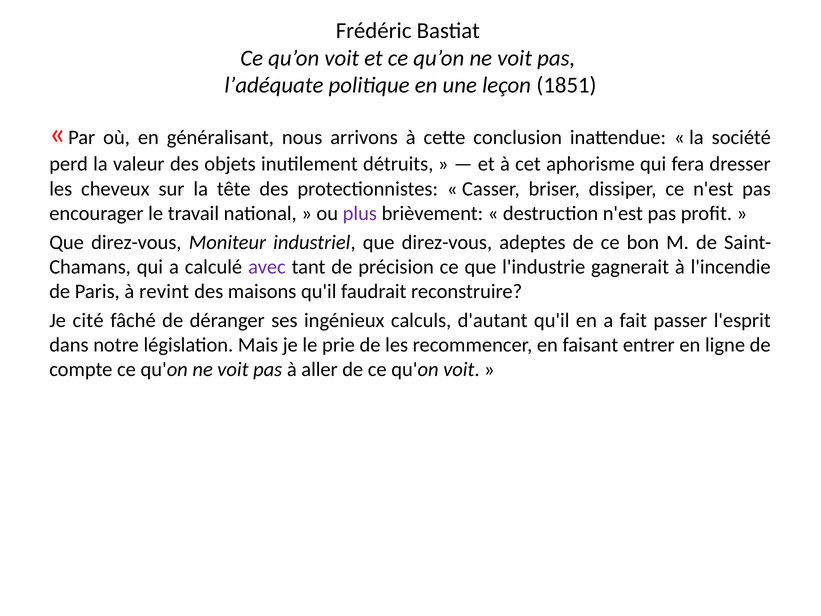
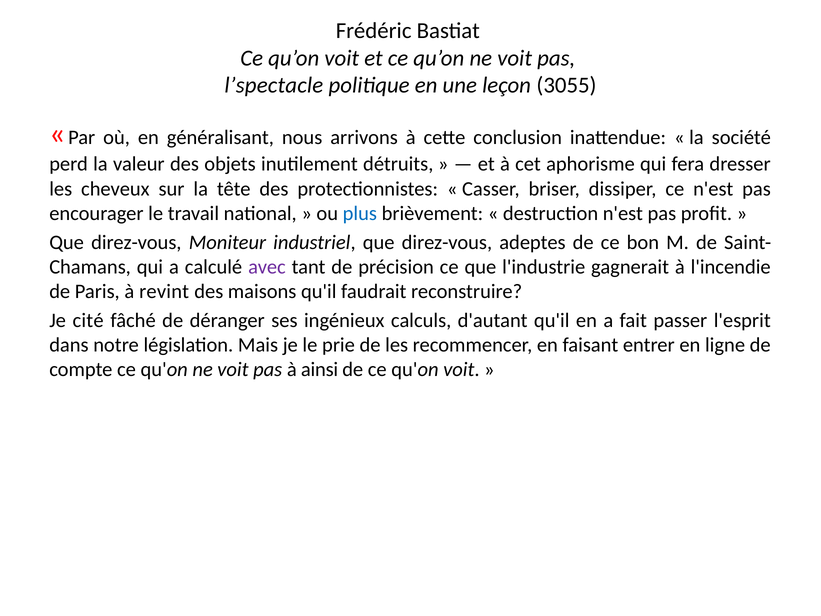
l’adéquate: l’adéquate -> l’spectacle
1851: 1851 -> 3055
plus colour: purple -> blue
aller: aller -> ainsi
